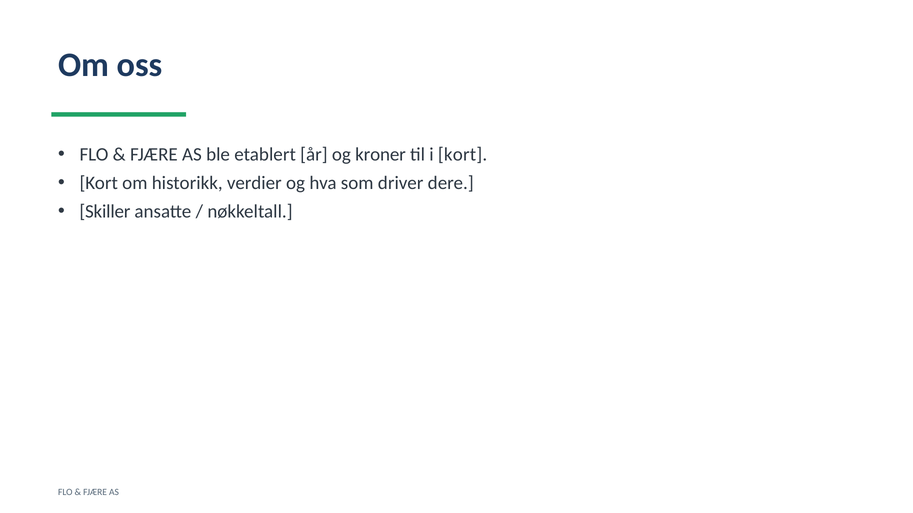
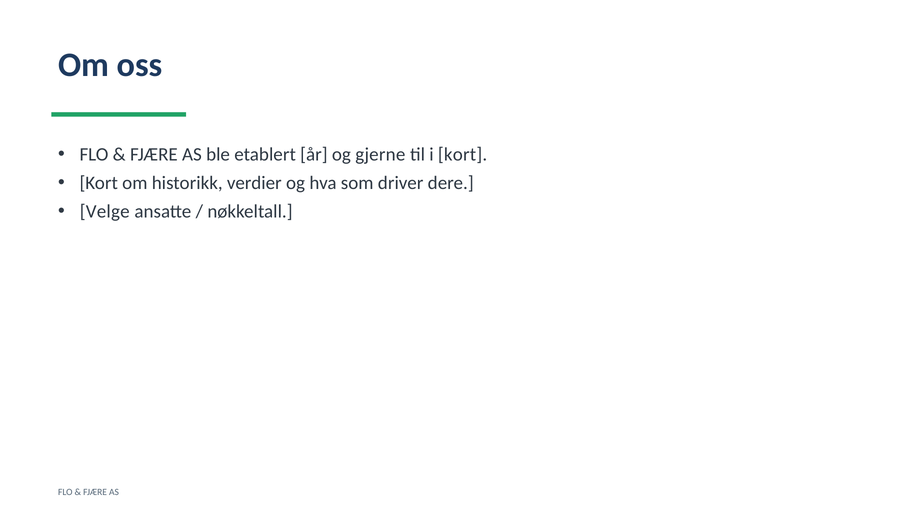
kroner: kroner -> gjerne
Skiller: Skiller -> Velge
